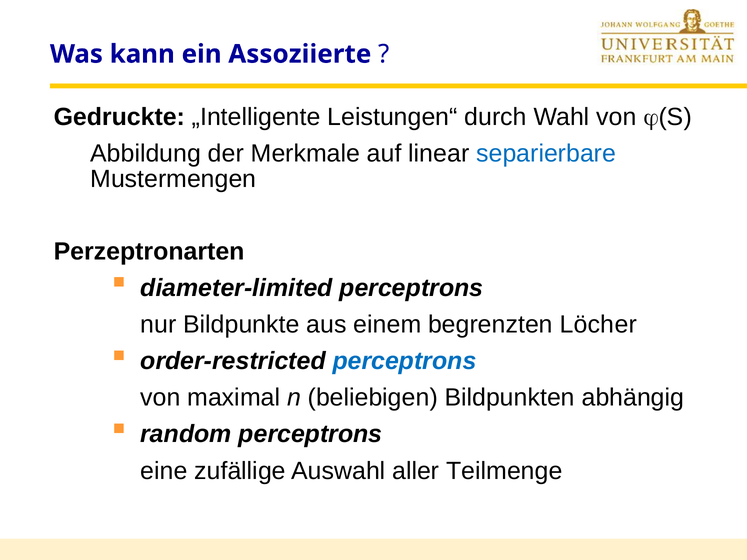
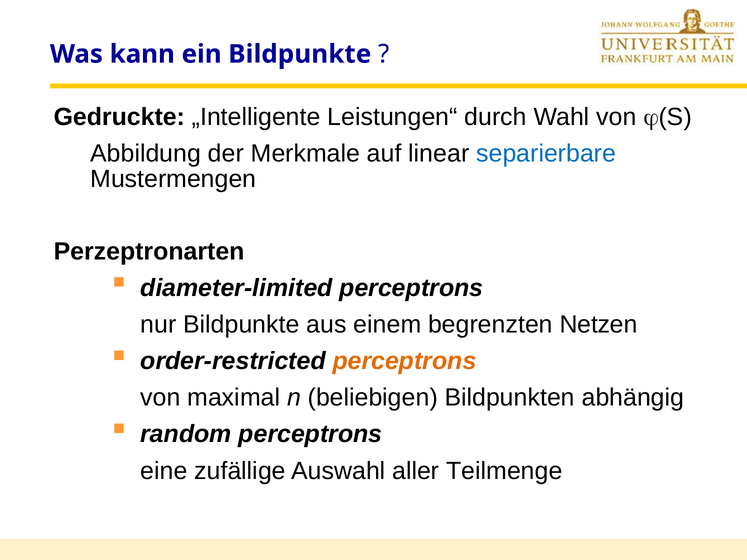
ein Assoziierte: Assoziierte -> Bildpunkte
Löcher: Löcher -> Netzen
perceptrons at (404, 361) colour: blue -> orange
